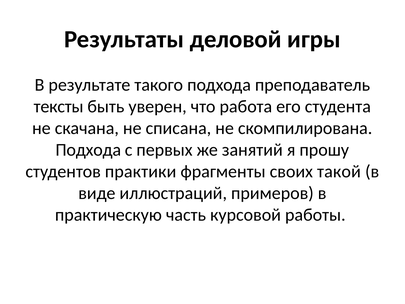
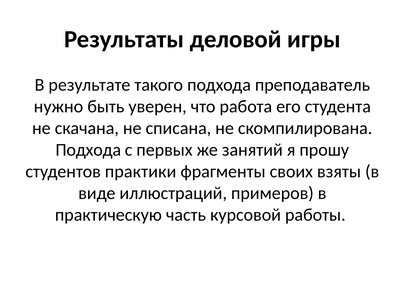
тексты: тексты -> нужно
такой: такой -> взяты
